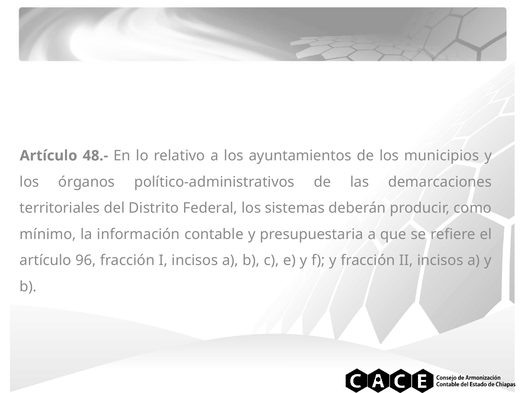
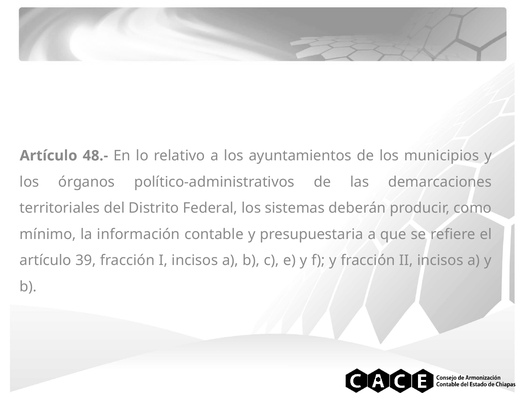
96: 96 -> 39
